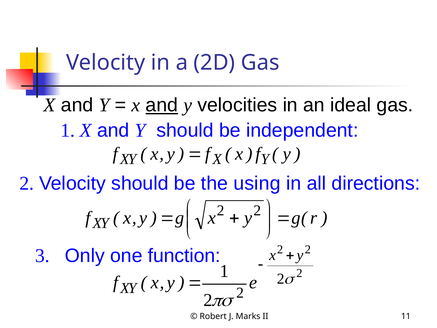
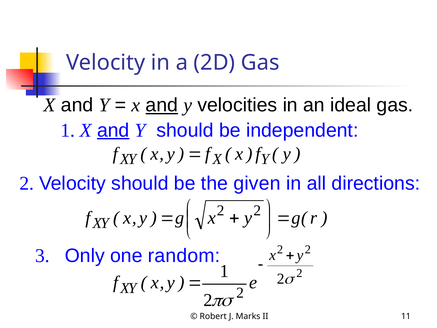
and at (113, 130) underline: none -> present
using: using -> given
function: function -> random
